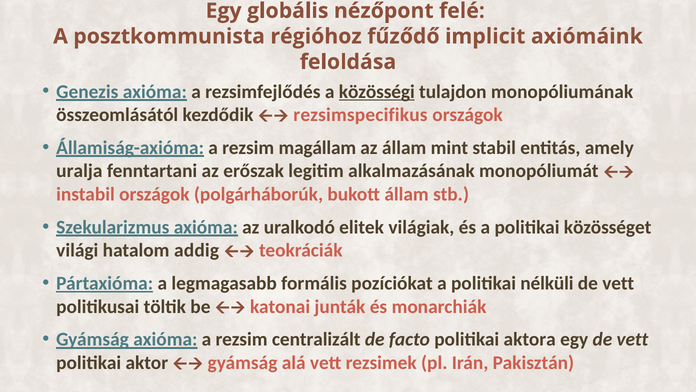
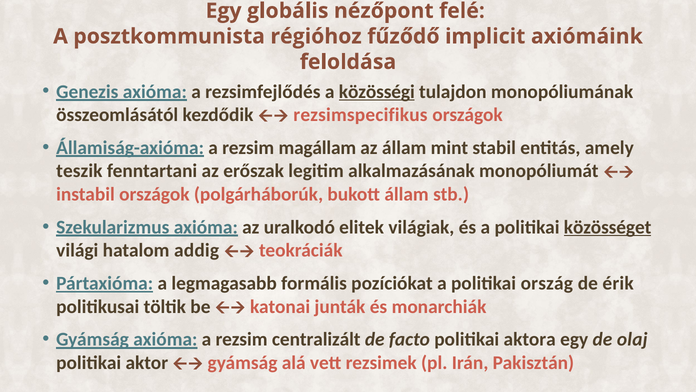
uralja: uralja -> teszik
közösséget underline: none -> present
nélküli: nélküli -> ország
vett at (618, 283): vett -> érik
egy de vett: vett -> olaj
